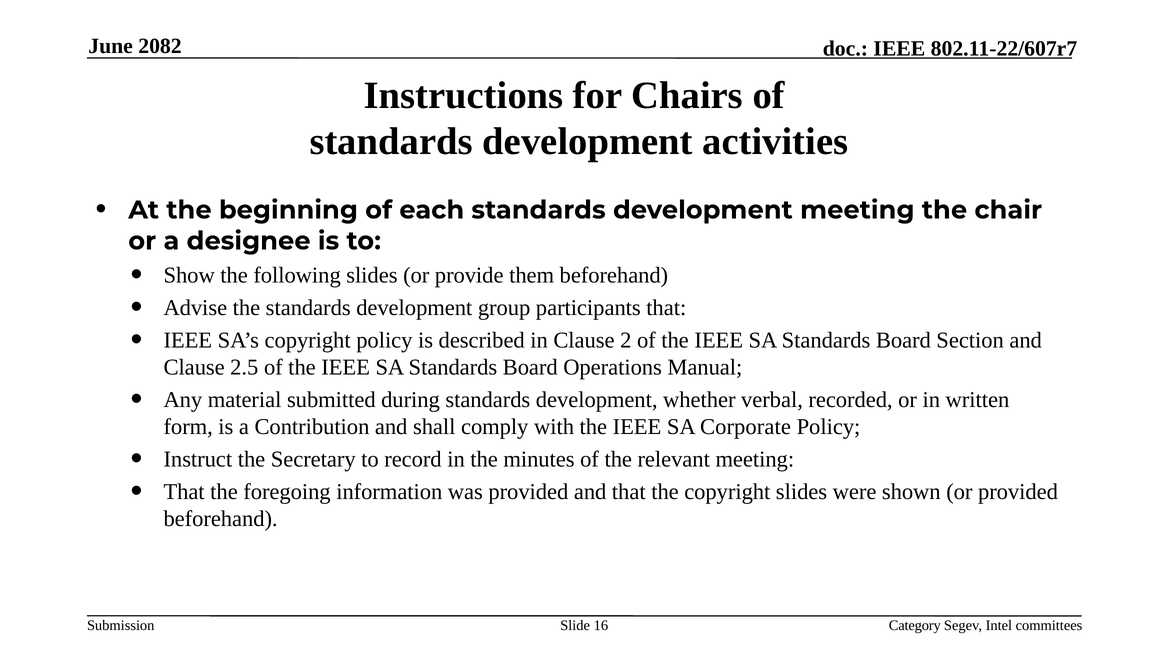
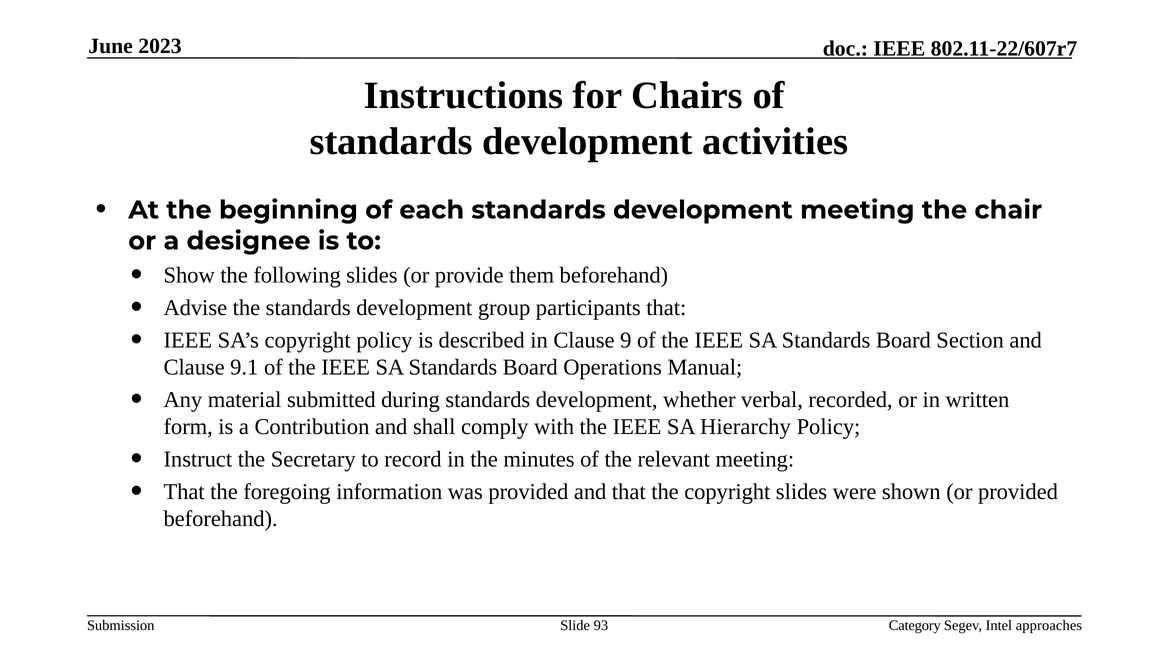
2082: 2082 -> 2023
2: 2 -> 9
2.5: 2.5 -> 9.1
Corporate: Corporate -> Hierarchy
16: 16 -> 93
committees: committees -> approaches
